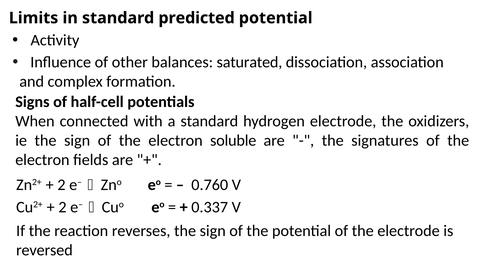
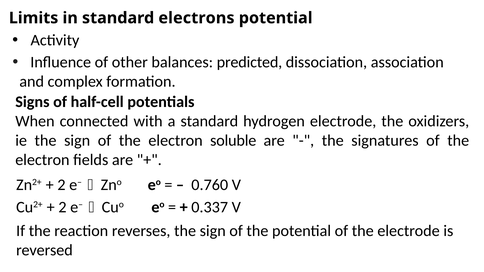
predicted: predicted -> electrons
saturated: saturated -> predicted
